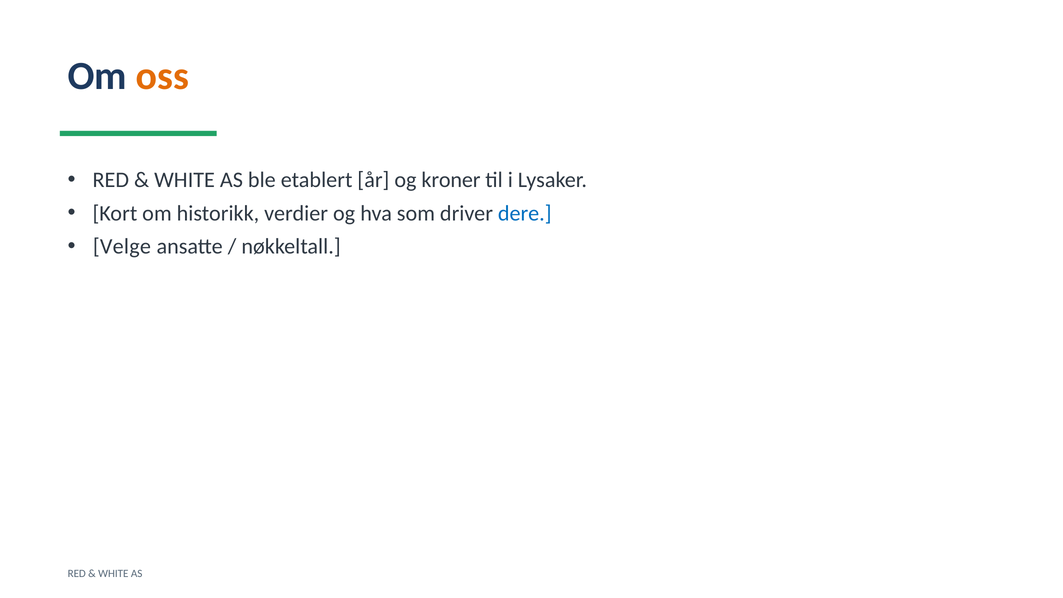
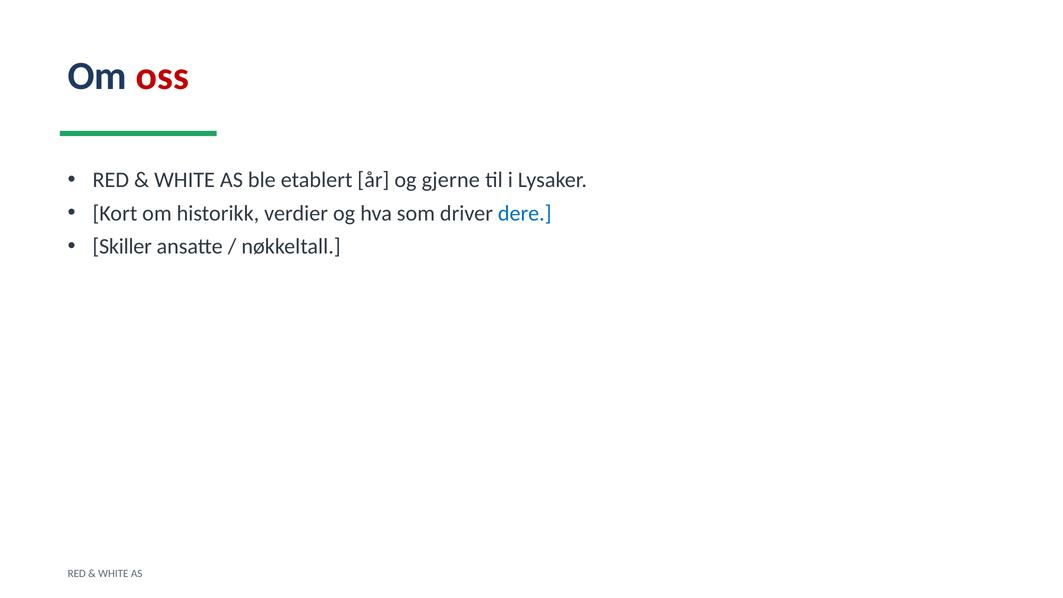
oss colour: orange -> red
kroner: kroner -> gjerne
Velge: Velge -> Skiller
